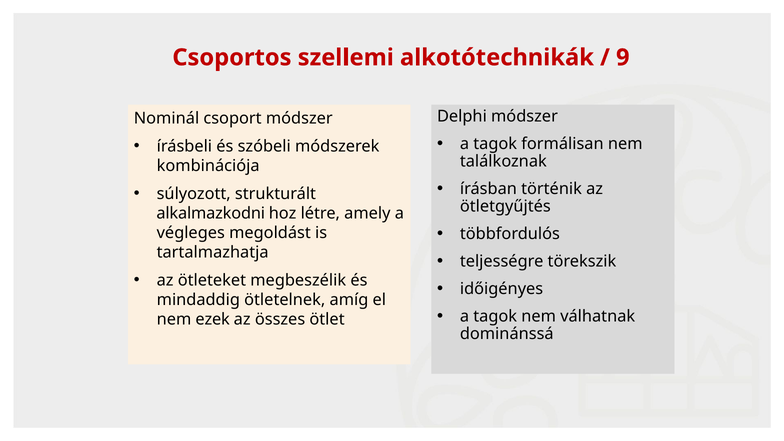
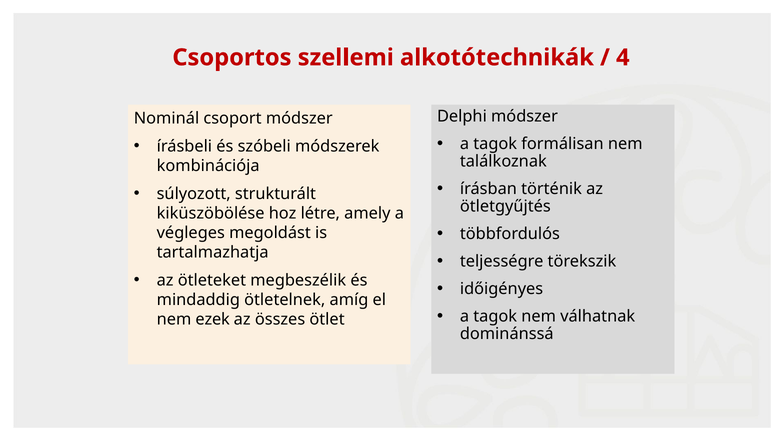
9: 9 -> 4
alkalmazkodni: alkalmazkodni -> kiküszöbölése
